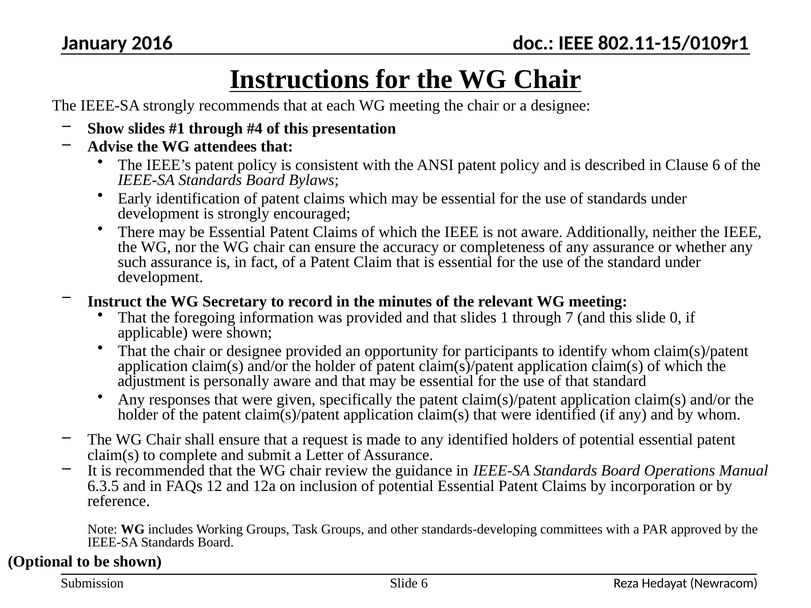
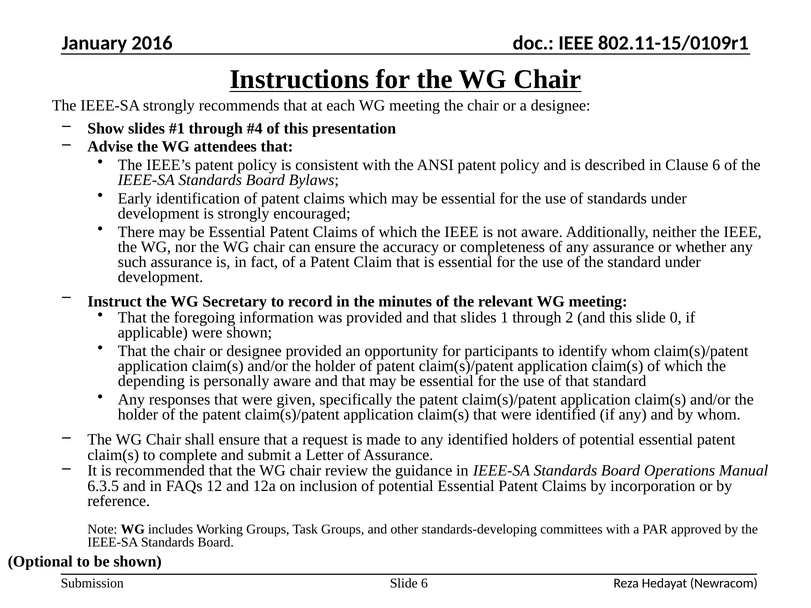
7: 7 -> 2
adjustment: adjustment -> depending
